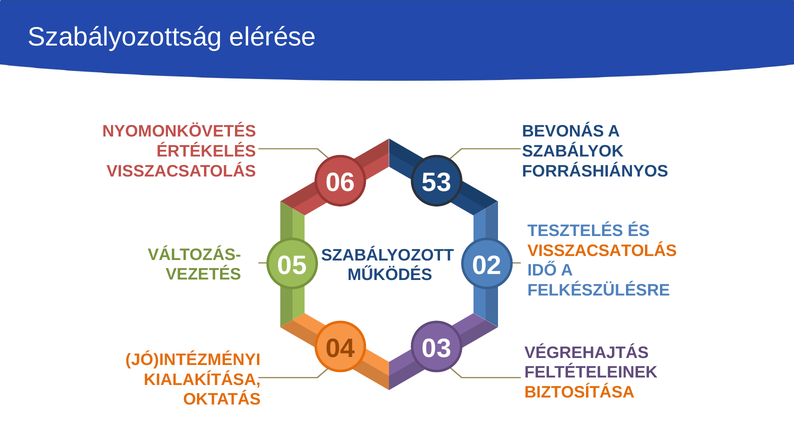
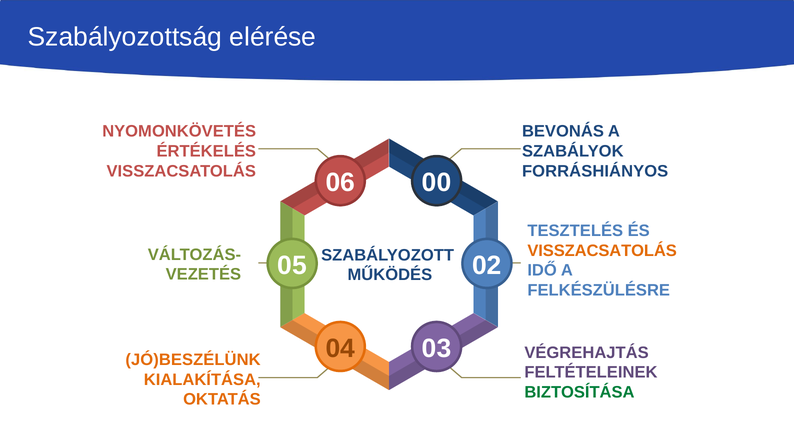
53: 53 -> 00
JÓ)INTÉZMÉNYI: JÓ)INTÉZMÉNYI -> JÓ)BESZÉLÜNK
BIZTOSÍTÁSA colour: orange -> green
